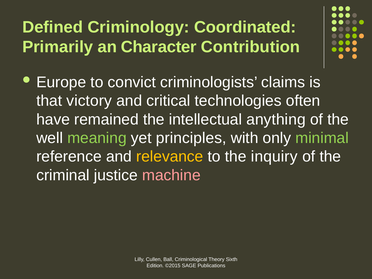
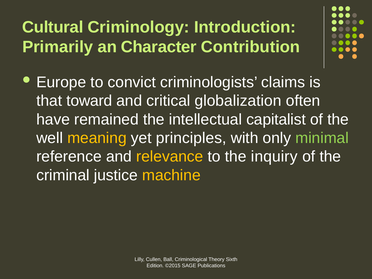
Defined: Defined -> Cultural
Coordinated: Coordinated -> Introduction
victory: victory -> toward
technologies: technologies -> globalization
anything: anything -> capitalist
meaning colour: light green -> yellow
machine colour: pink -> yellow
